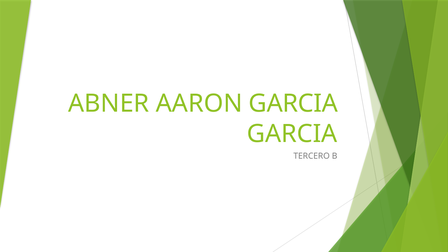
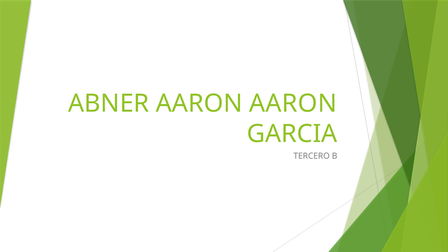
AARON GARCIA: GARCIA -> AARON
